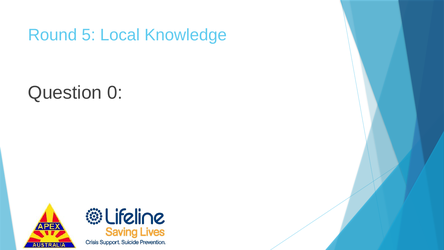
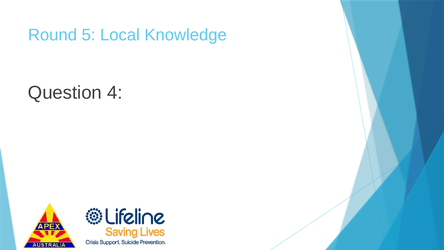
0: 0 -> 4
